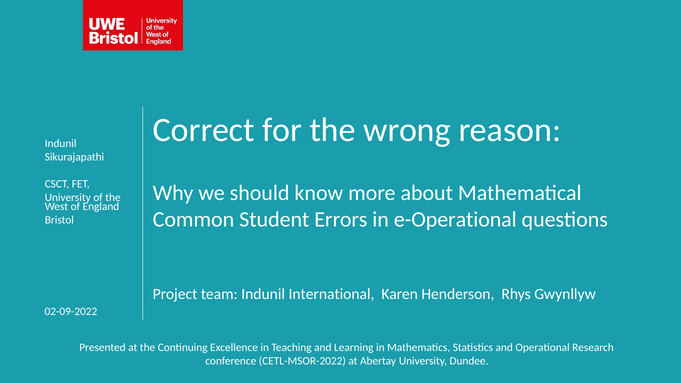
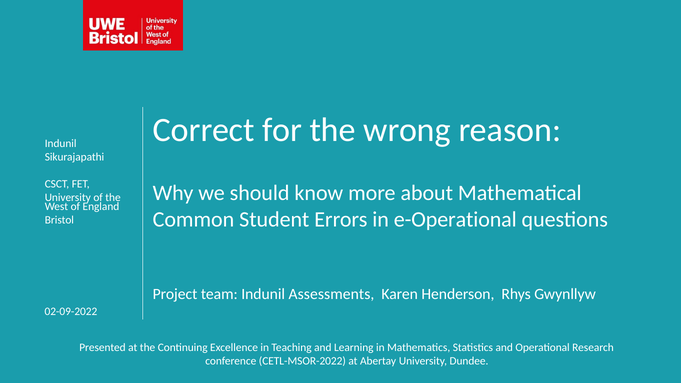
International: International -> Assessments
